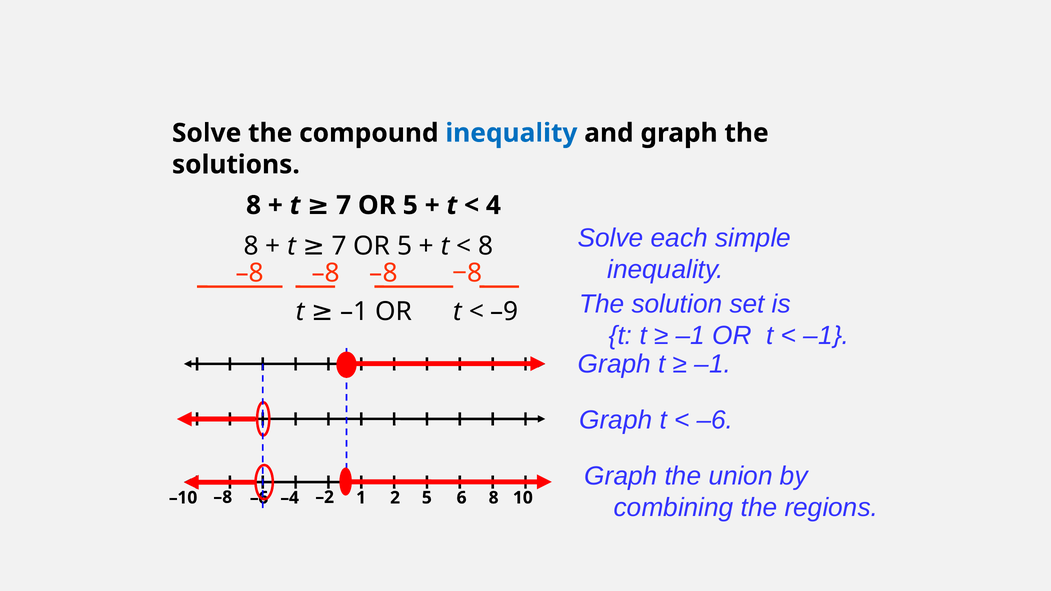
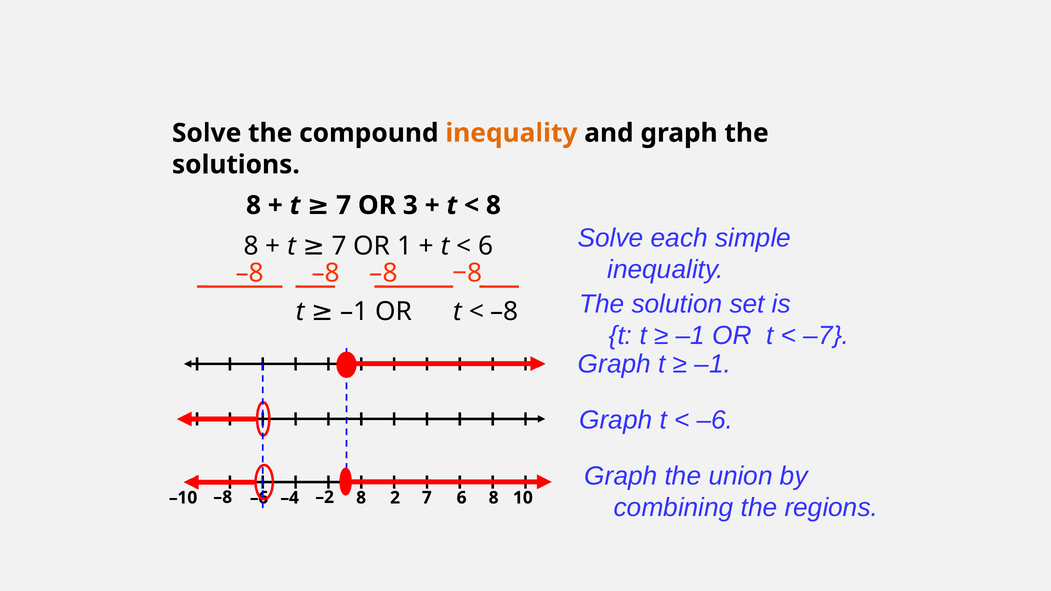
inequality at (511, 133) colour: blue -> orange
4 at (493, 205): 4 -> 8
5 at (410, 205): 5 -> 3
8 at (486, 246): 8 -> 6
5 at (405, 246): 5 -> 1
–9 at (504, 312): –9 -> –8
–1 at (818, 335): –1 -> –7
–2 1: 1 -> 8
2 5: 5 -> 7
